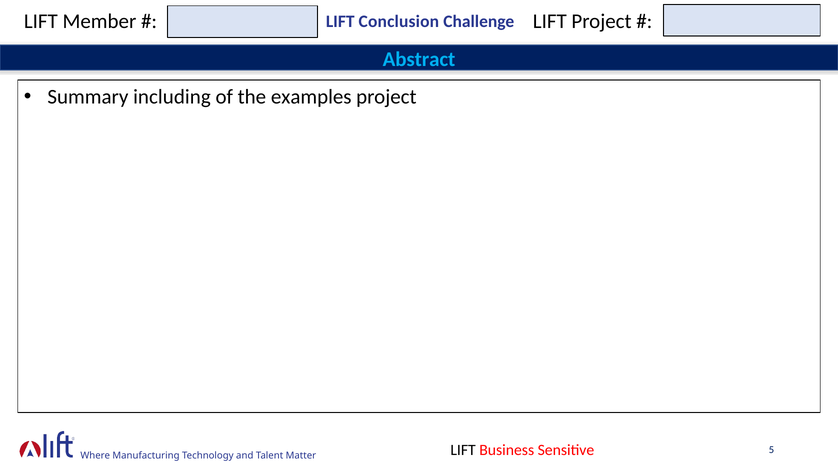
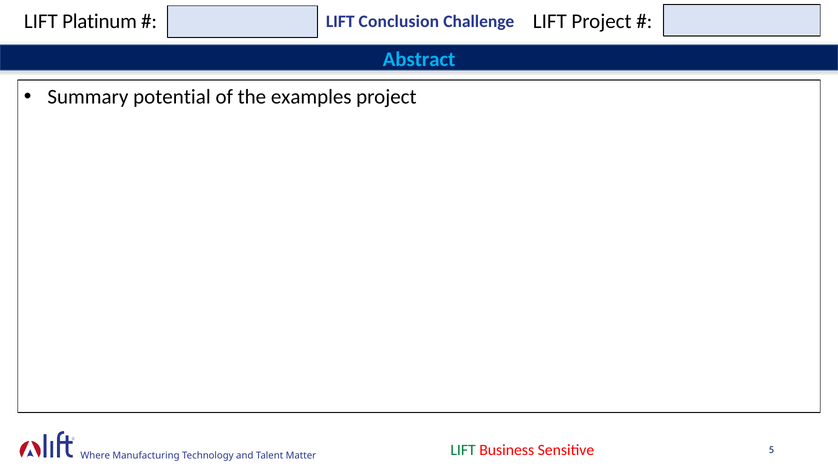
Member: Member -> Platinum
including: including -> potential
LIFT at (463, 451) colour: black -> green
